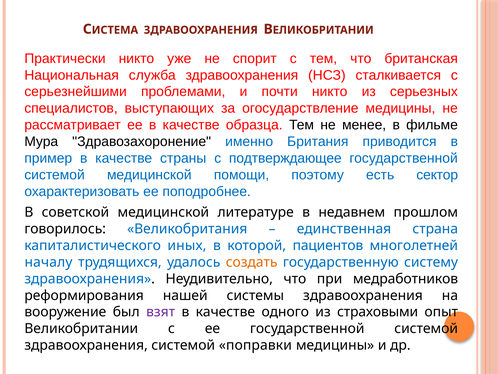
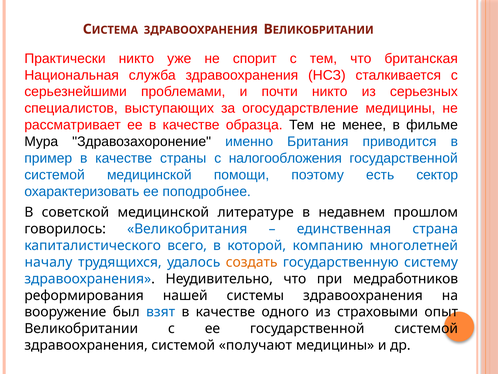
подтверждающее: подтверждающее -> налогообложения
иных: иных -> всего
пациентов: пациентов -> компанию
взят colour: purple -> blue
поправки: поправки -> получают
